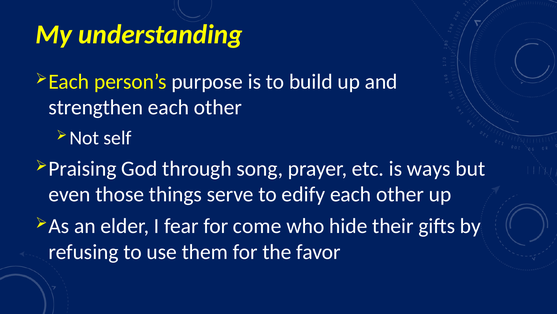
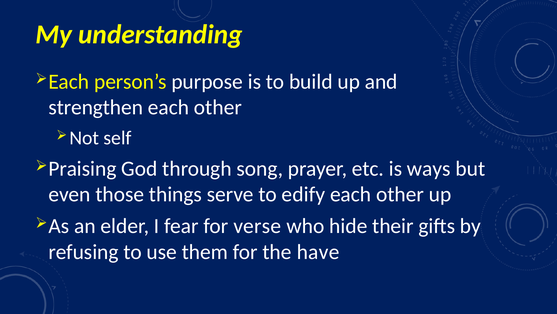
come: come -> verse
favor: favor -> have
